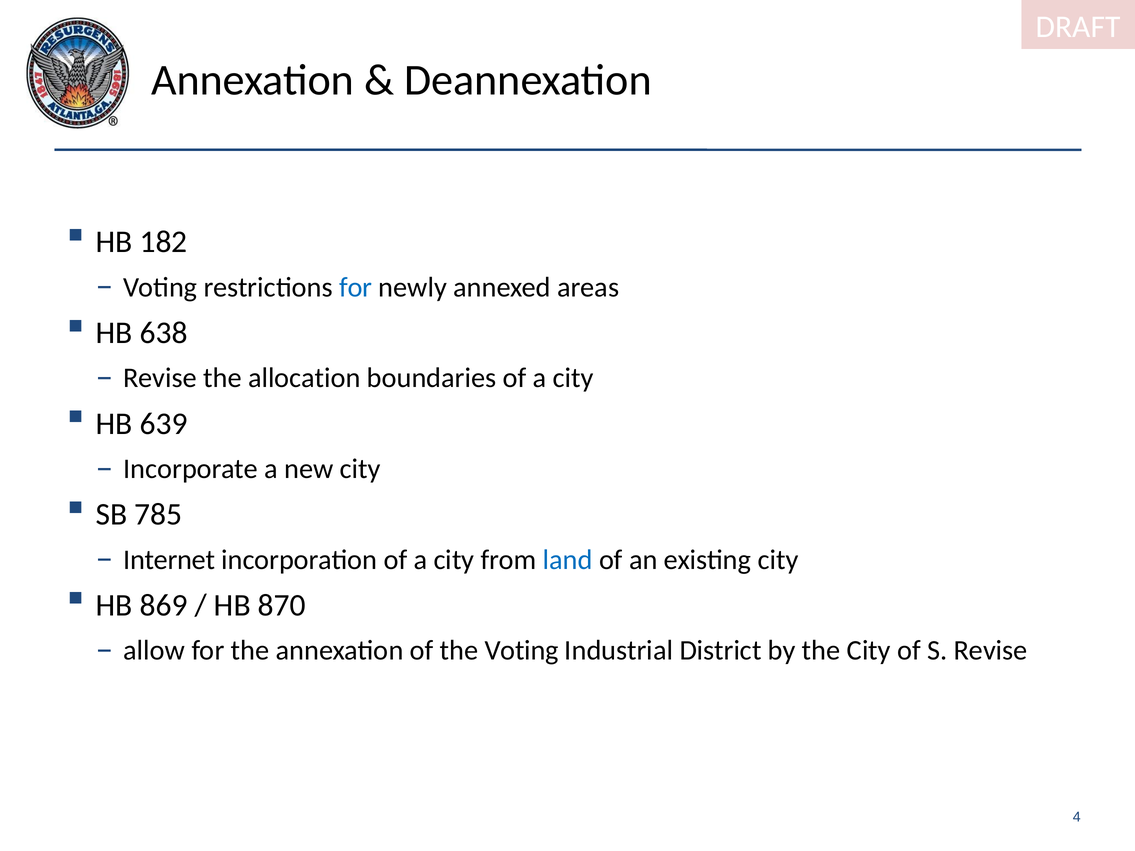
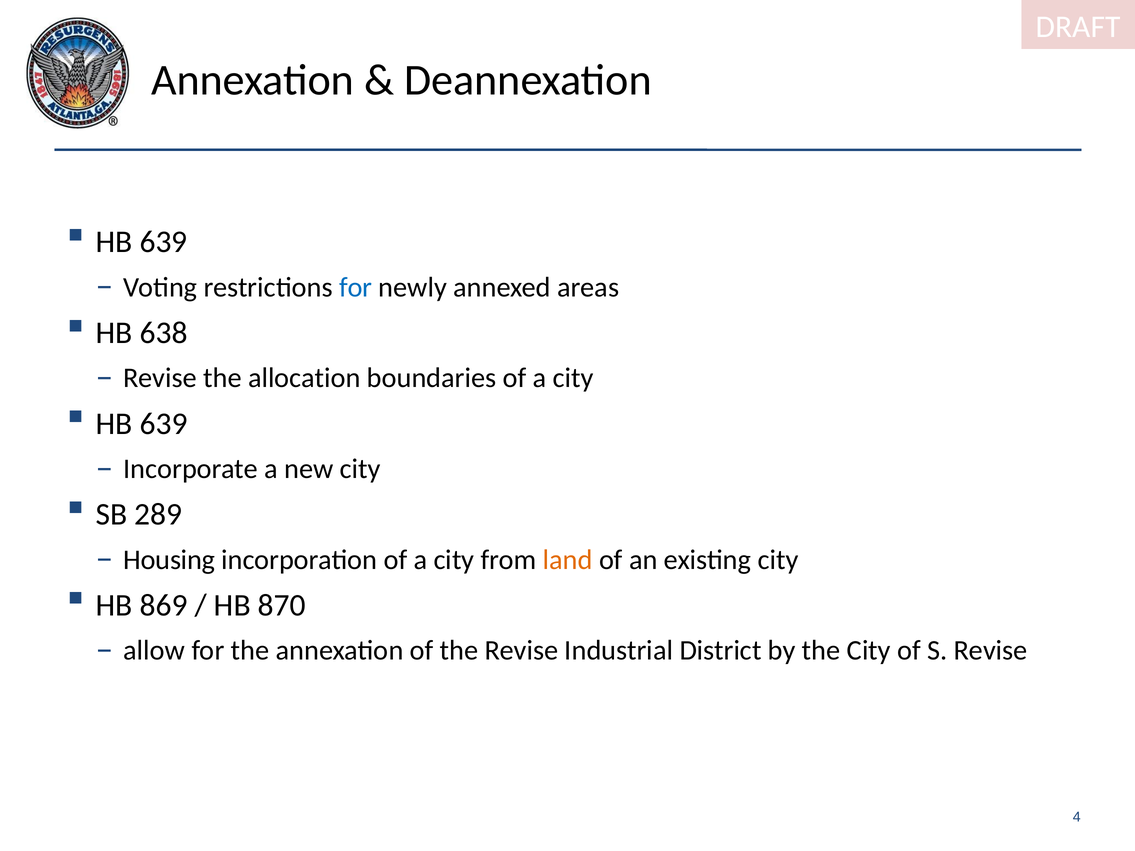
182 at (163, 242): 182 -> 639
785: 785 -> 289
Internet: Internet -> Housing
land colour: blue -> orange
the Voting: Voting -> Revise
